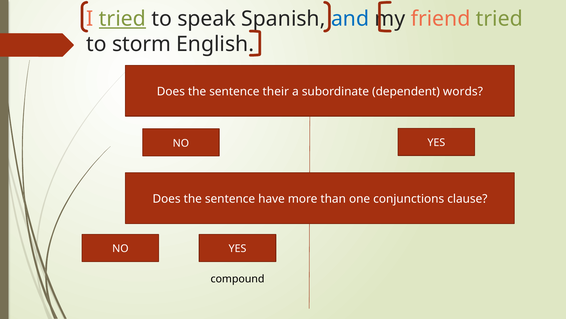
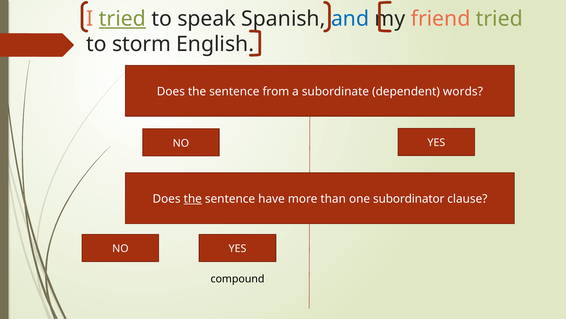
their: their -> from
the at (193, 199) underline: none -> present
conjunctions: conjunctions -> subordinator
